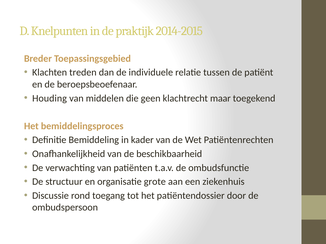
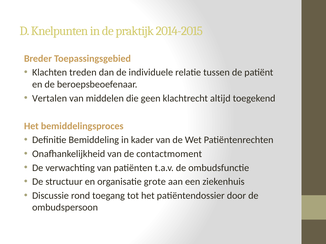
Houding: Houding -> Vertalen
maar: maar -> altijd
beschikbaarheid: beschikbaarheid -> contactmoment
